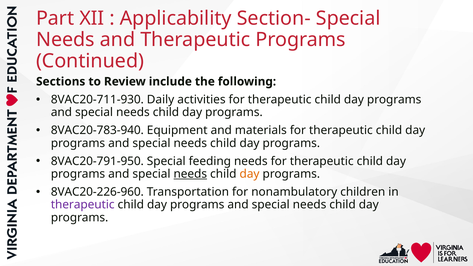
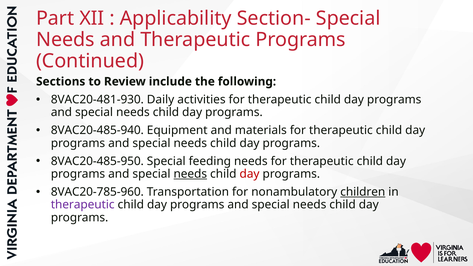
8VAC20-711-930: 8VAC20-711-930 -> 8VAC20-481-930
8VAC20-783-940: 8VAC20-783-940 -> 8VAC20-485-940
8VAC20-791-950: 8VAC20-791-950 -> 8VAC20-485-950
day at (250, 174) colour: orange -> red
8VAC20-226-960: 8VAC20-226-960 -> 8VAC20-785-960
children underline: none -> present
